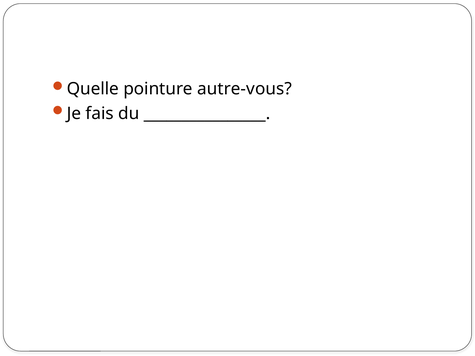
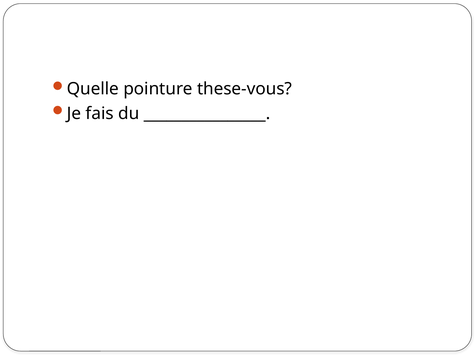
autre-vous: autre-vous -> these-vous
